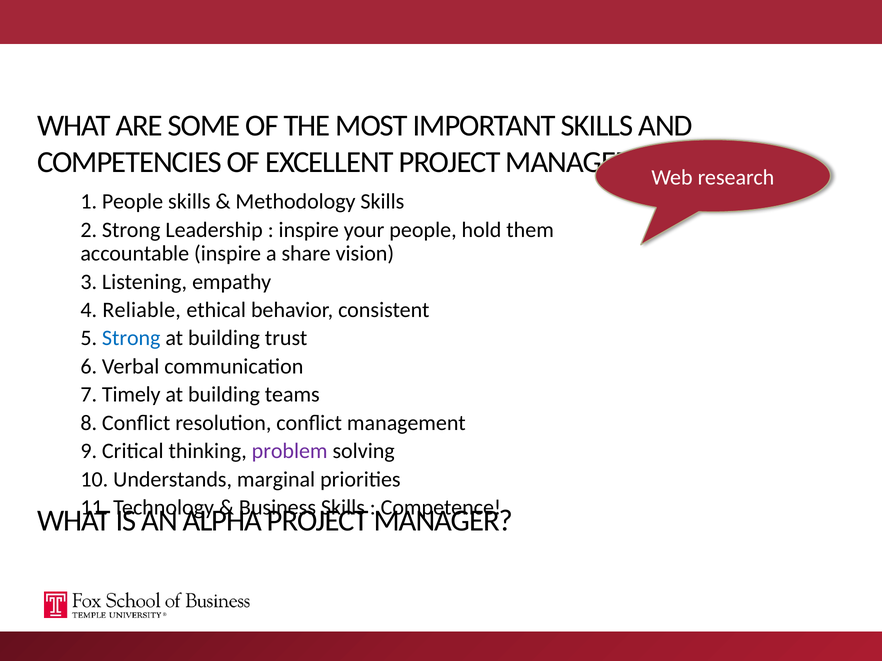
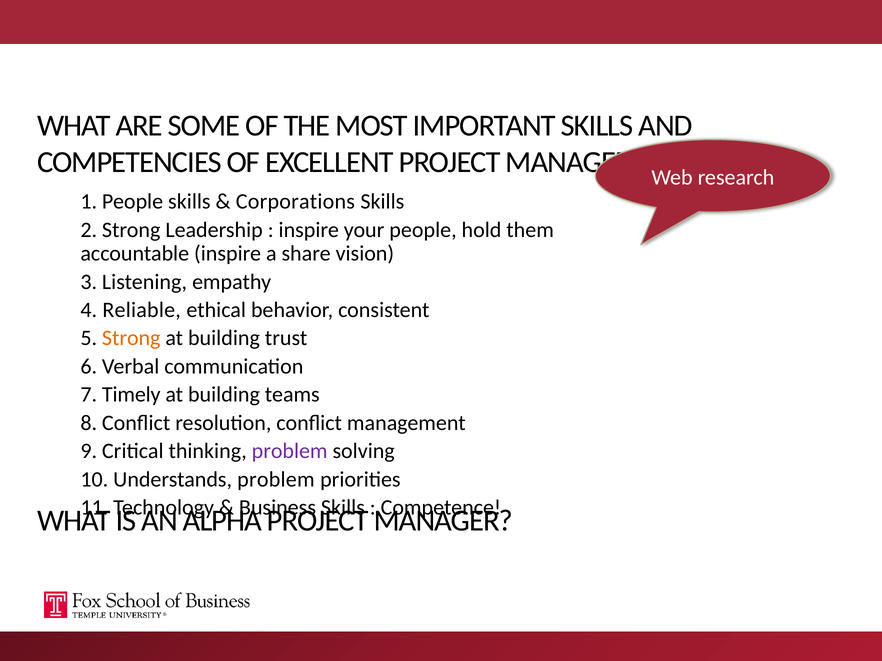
Methodology: Methodology -> Corporations
Strong at (131, 338) colour: blue -> orange
Understands marginal: marginal -> problem
